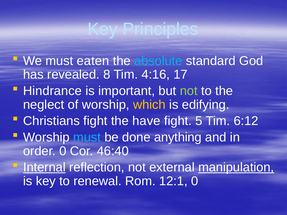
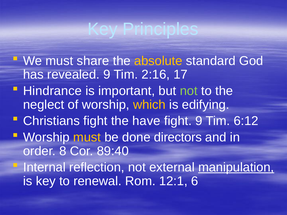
eaten: eaten -> share
absolute colour: light blue -> yellow
revealed 8: 8 -> 9
4:16: 4:16 -> 2:16
fight 5: 5 -> 9
must at (87, 137) colour: light blue -> yellow
anything: anything -> directors
order 0: 0 -> 8
46:40: 46:40 -> 89:40
Internal underline: present -> none
12:1 0: 0 -> 6
